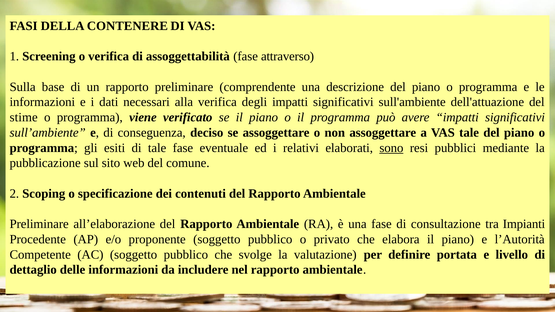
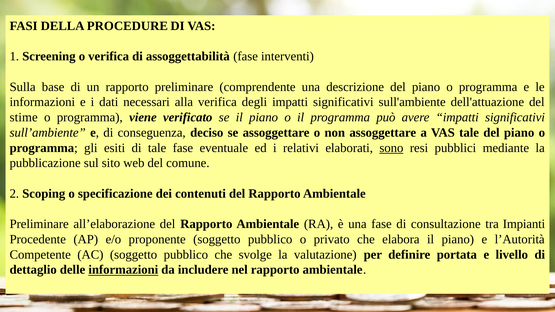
CONTENERE: CONTENERE -> PROCEDURE
attraverso: attraverso -> interventi
informazioni at (123, 270) underline: none -> present
